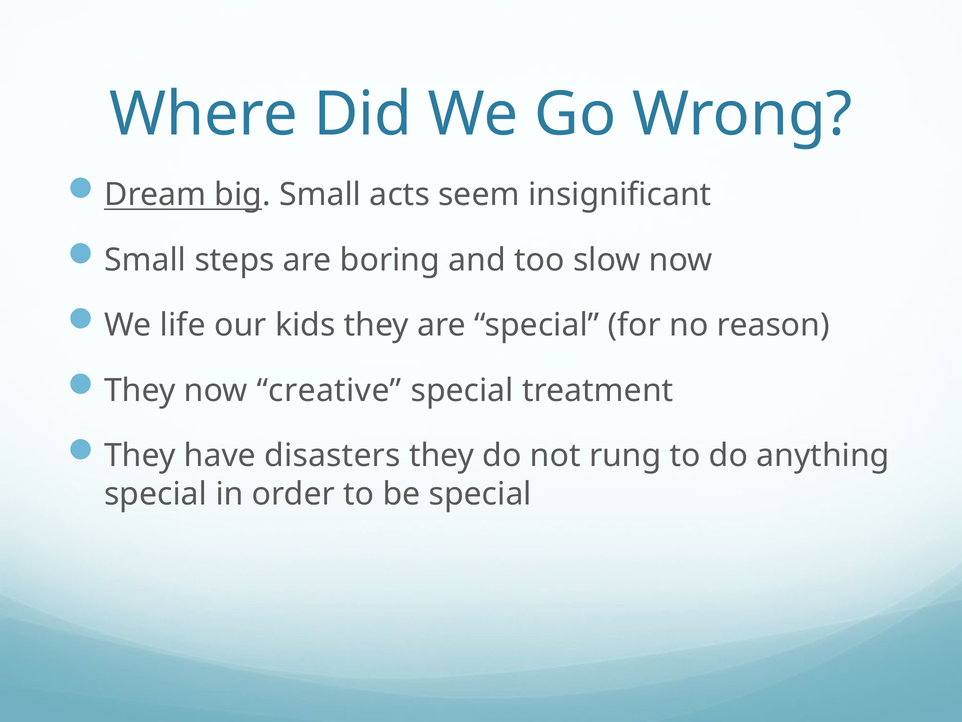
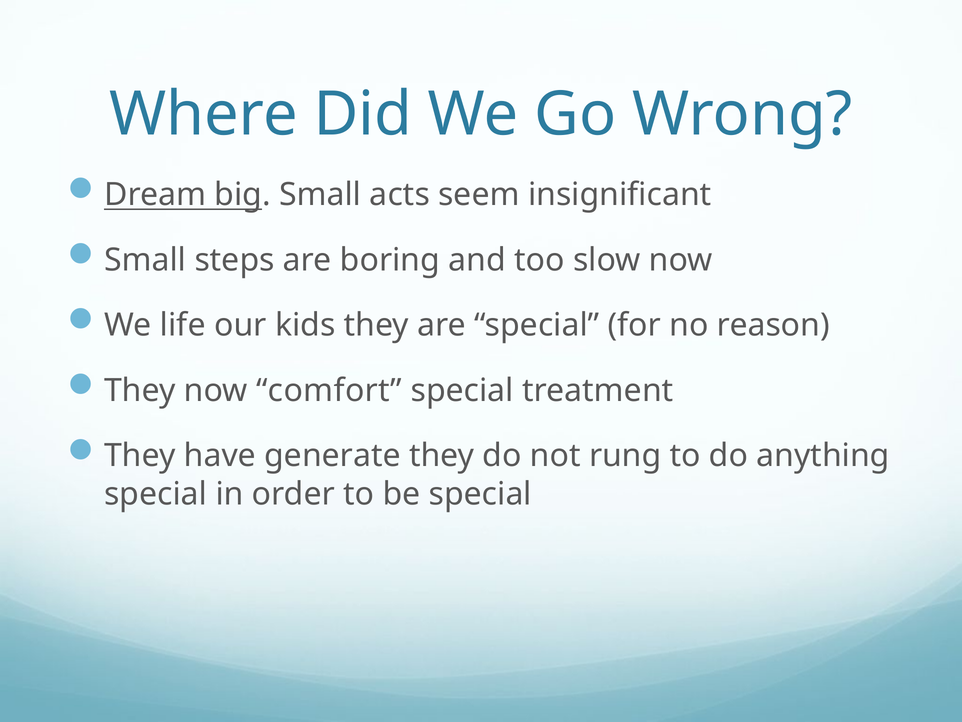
creative: creative -> comfort
disasters: disasters -> generate
